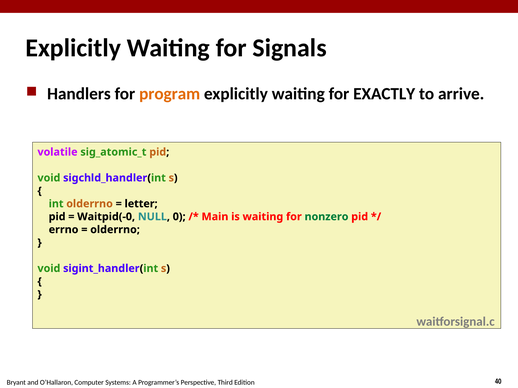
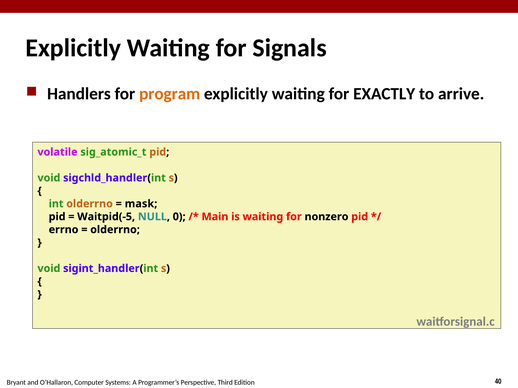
letter: letter -> mask
Waitpid(-0: Waitpid(-0 -> Waitpid(-5
nonzero colour: green -> black
